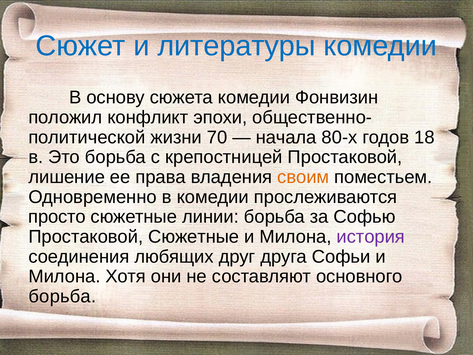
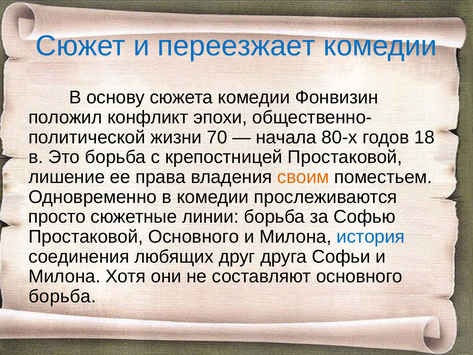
литературы: литературы -> переезжает
Простаковой Сюжетные: Сюжетные -> Основного
история colour: purple -> blue
